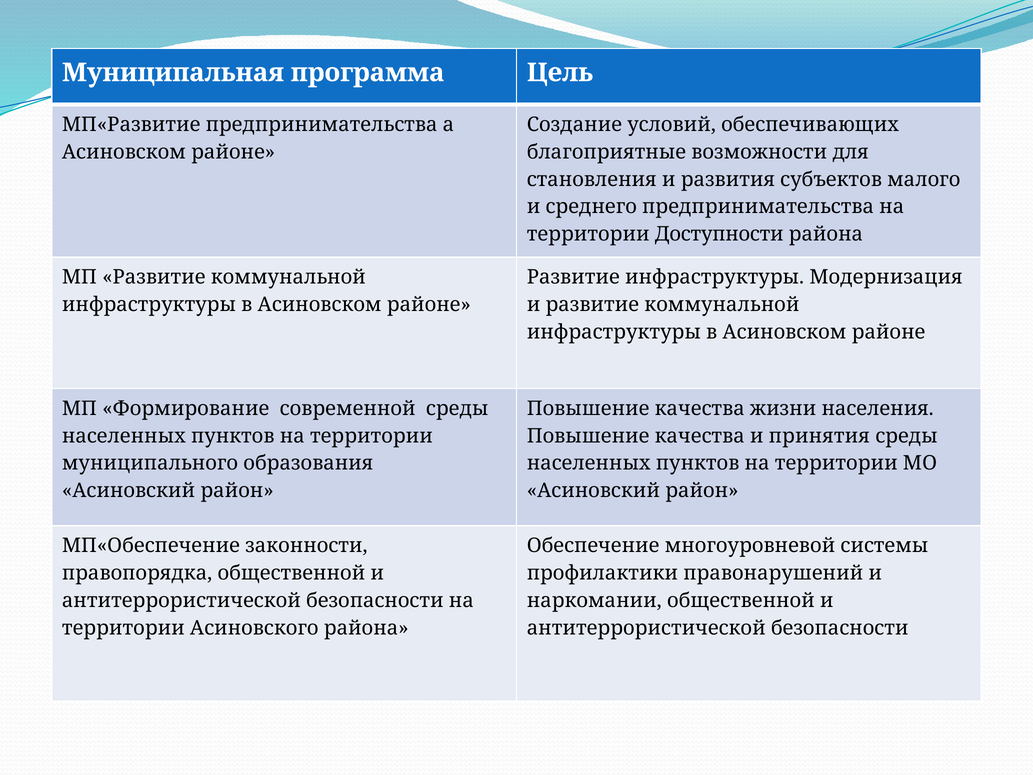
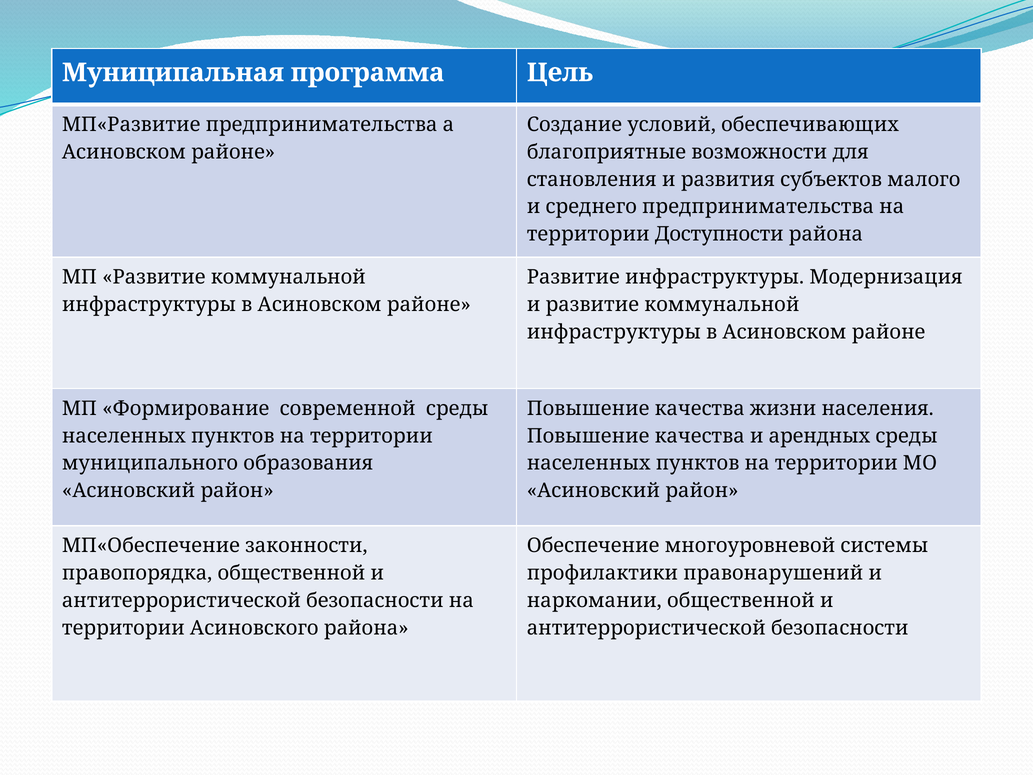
принятия: принятия -> арендных
